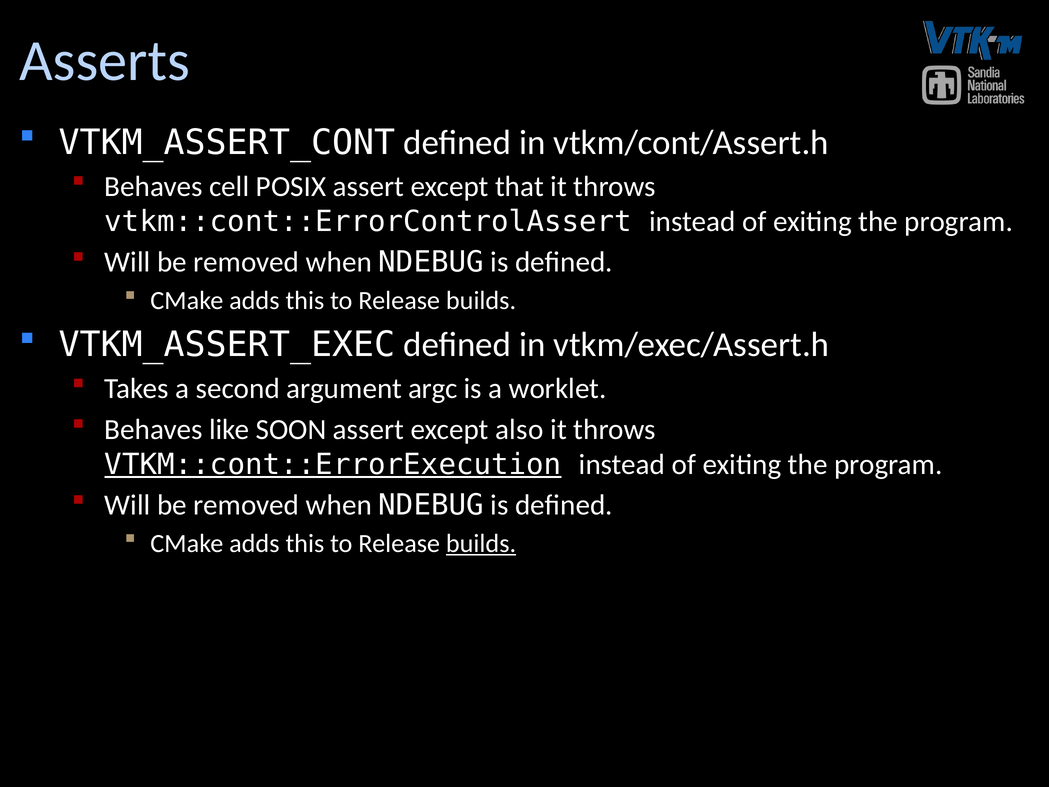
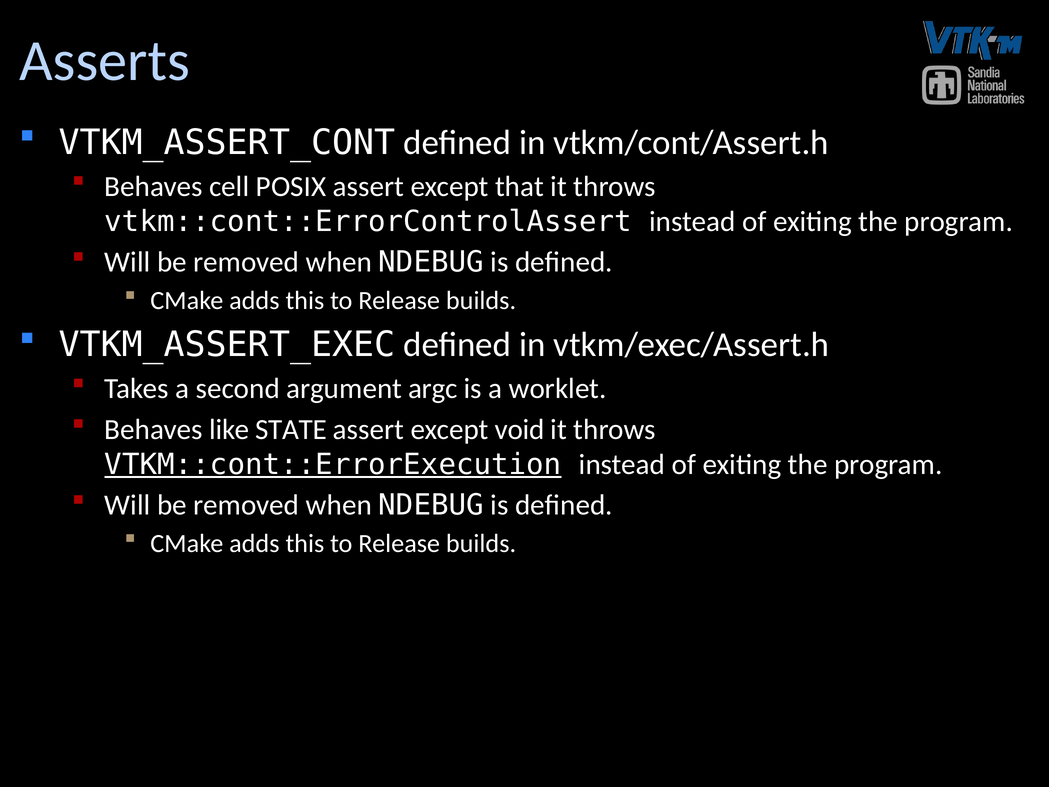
SOON: SOON -> STATE
also: also -> void
builds at (481, 543) underline: present -> none
